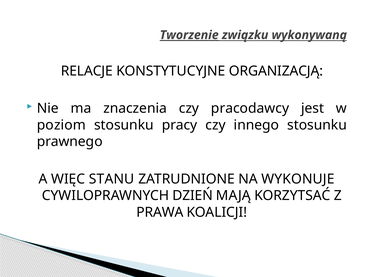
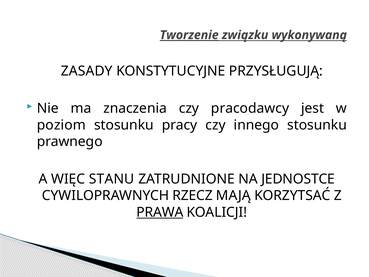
RELACJE: RELACJE -> ZASADY
ORGANIZACJĄ: ORGANIZACJĄ -> PRZYSŁUGUJĄ
WYKONUJE: WYKONUJE -> JEDNOSTCE
DZIEŃ: DZIEŃ -> RZECZ
PRAWA underline: none -> present
